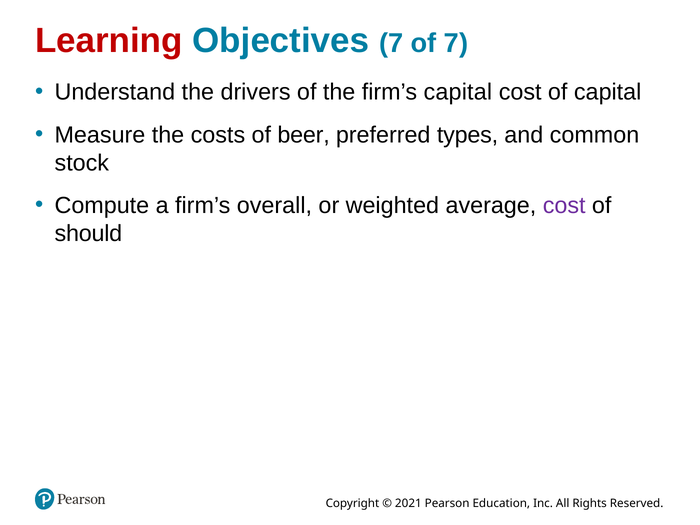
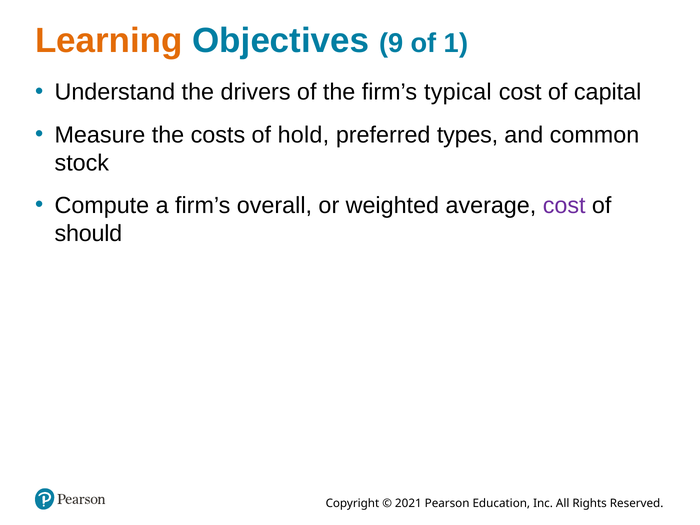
Learning colour: red -> orange
Objectives 7: 7 -> 9
of 7: 7 -> 1
firm’s capital: capital -> typical
beer: beer -> hold
